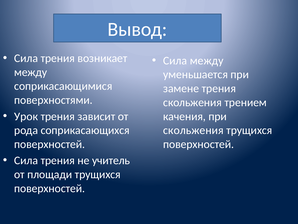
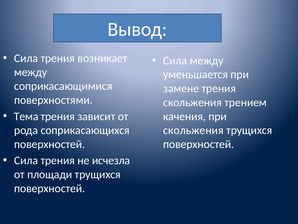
Урок: Урок -> Тема
учитель: учитель -> исчезла
